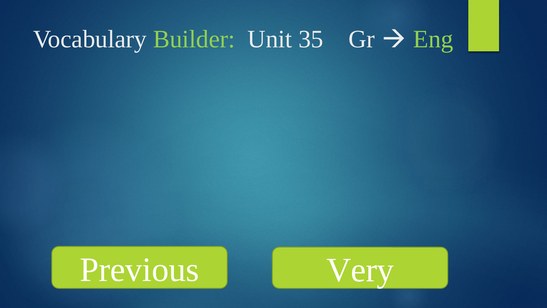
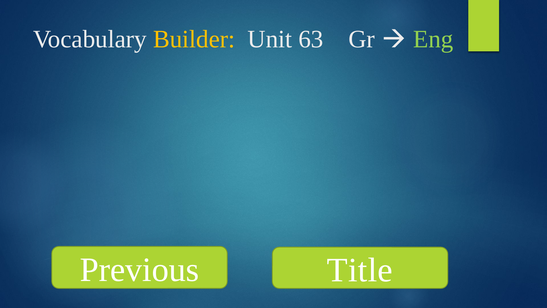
Builder colour: light green -> yellow
35: 35 -> 63
Very: Very -> Title
